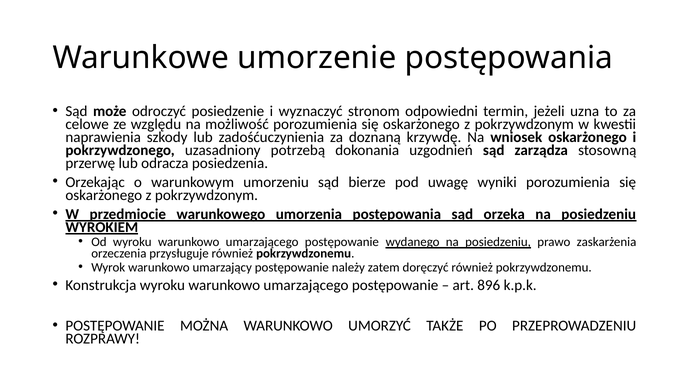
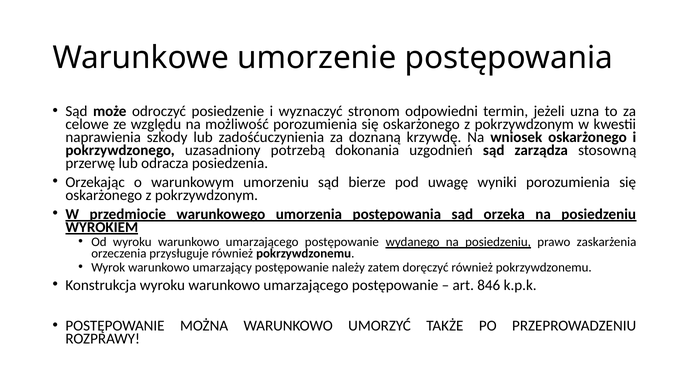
896: 896 -> 846
